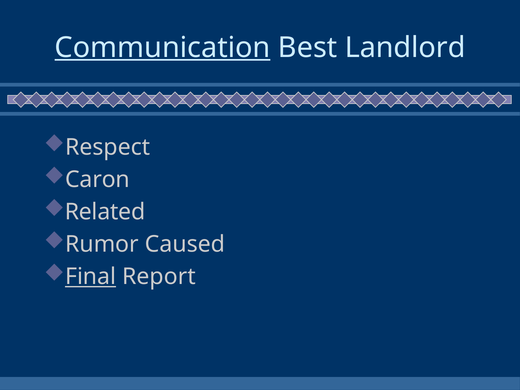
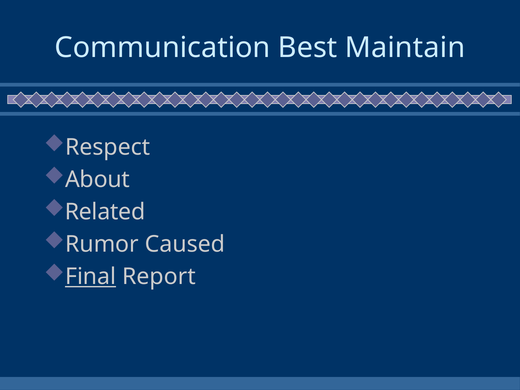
Communication underline: present -> none
Landlord: Landlord -> Maintain
Caron: Caron -> About
